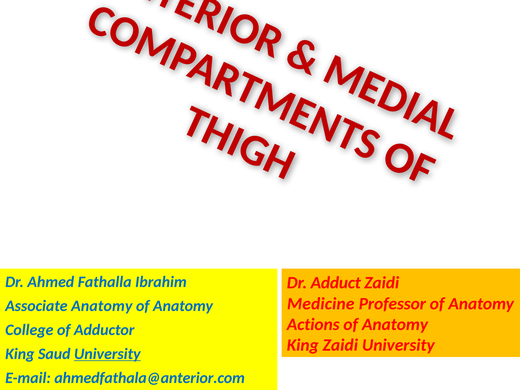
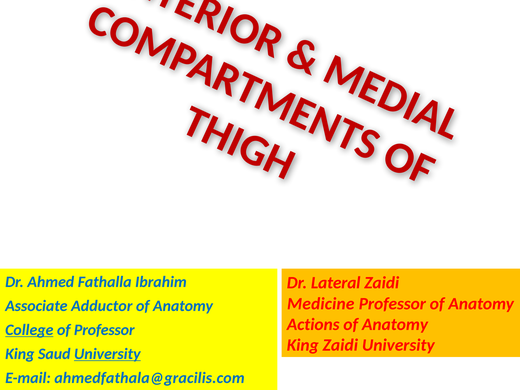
Adduct: Adduct -> Lateral
Associate Anatomy: Anatomy -> Adductor
College underline: none -> present
of Adductor: Adductor -> Professor
ahmedfathala@anterior.com: ahmedfathala@anterior.com -> ahmedfathala@gracilis.com
